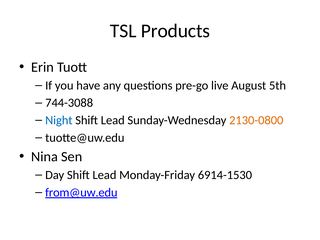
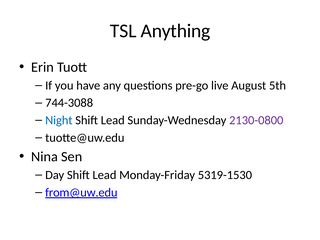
Products: Products -> Anything
2130-0800 colour: orange -> purple
6914-1530: 6914-1530 -> 5319-1530
